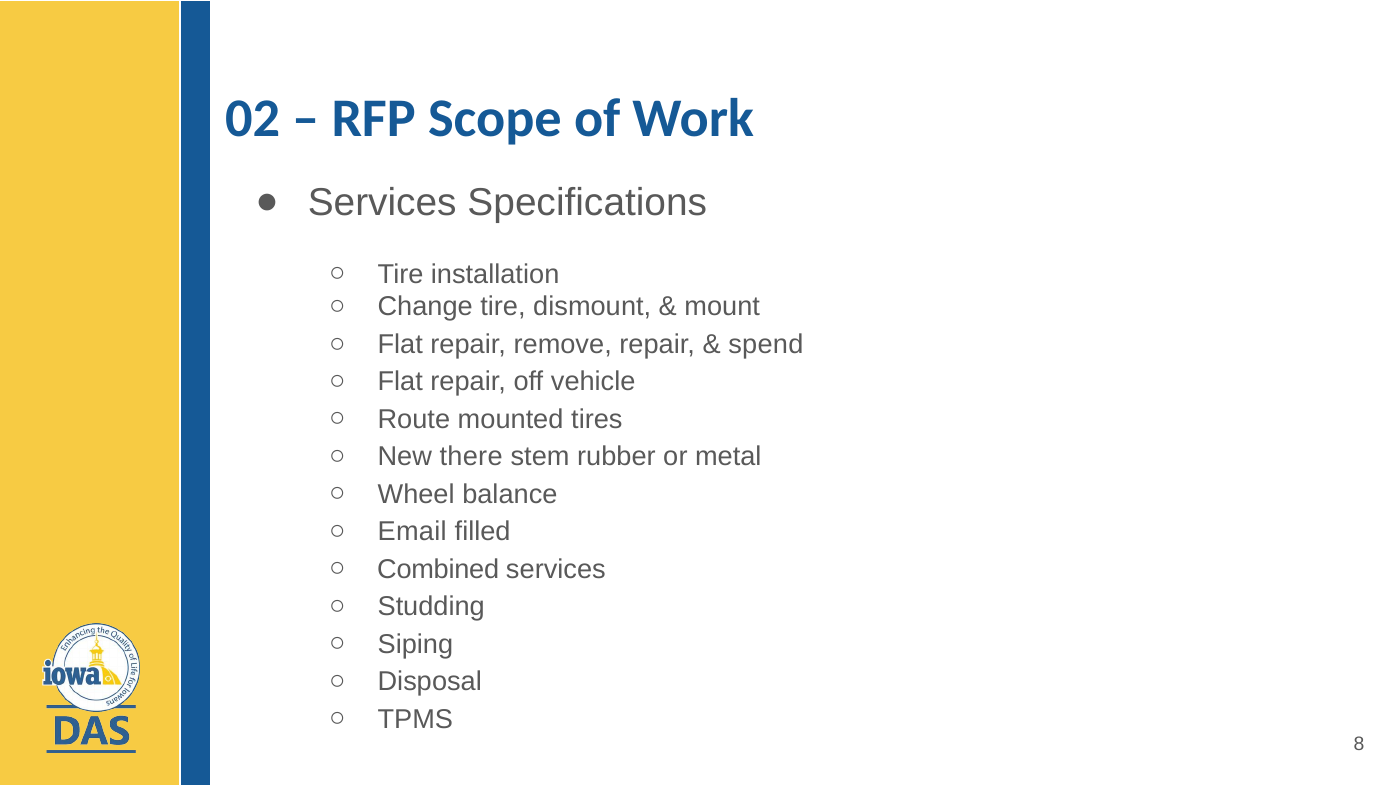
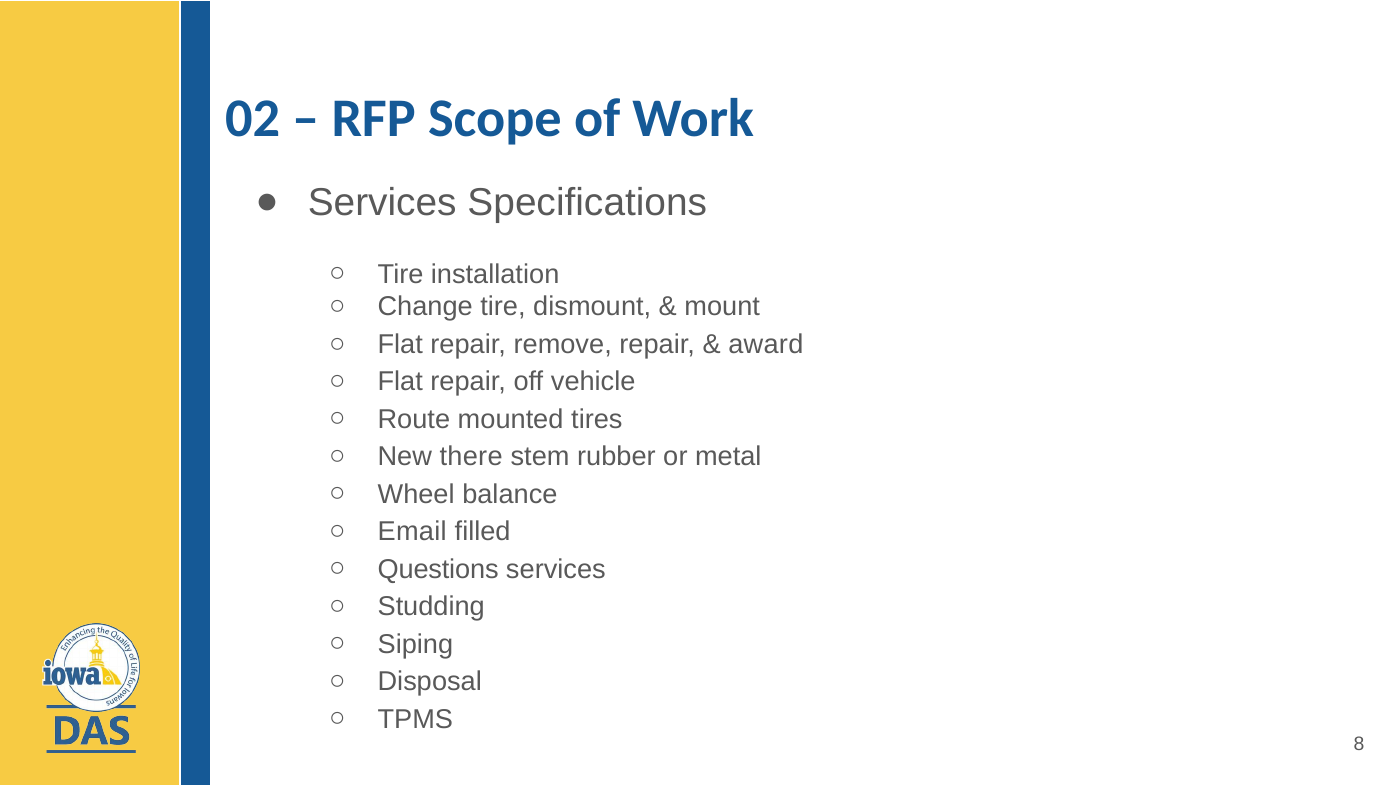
spend: spend -> award
Combined: Combined -> Questions
